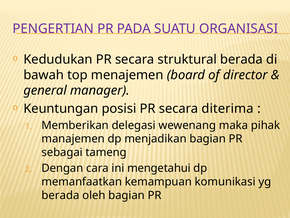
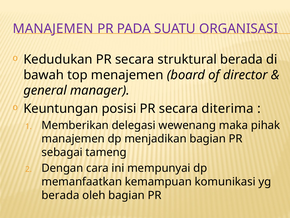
PENGERTIAN at (53, 29): PENGERTIAN -> MANAJEMEN
mengetahui: mengetahui -> mempunyai
